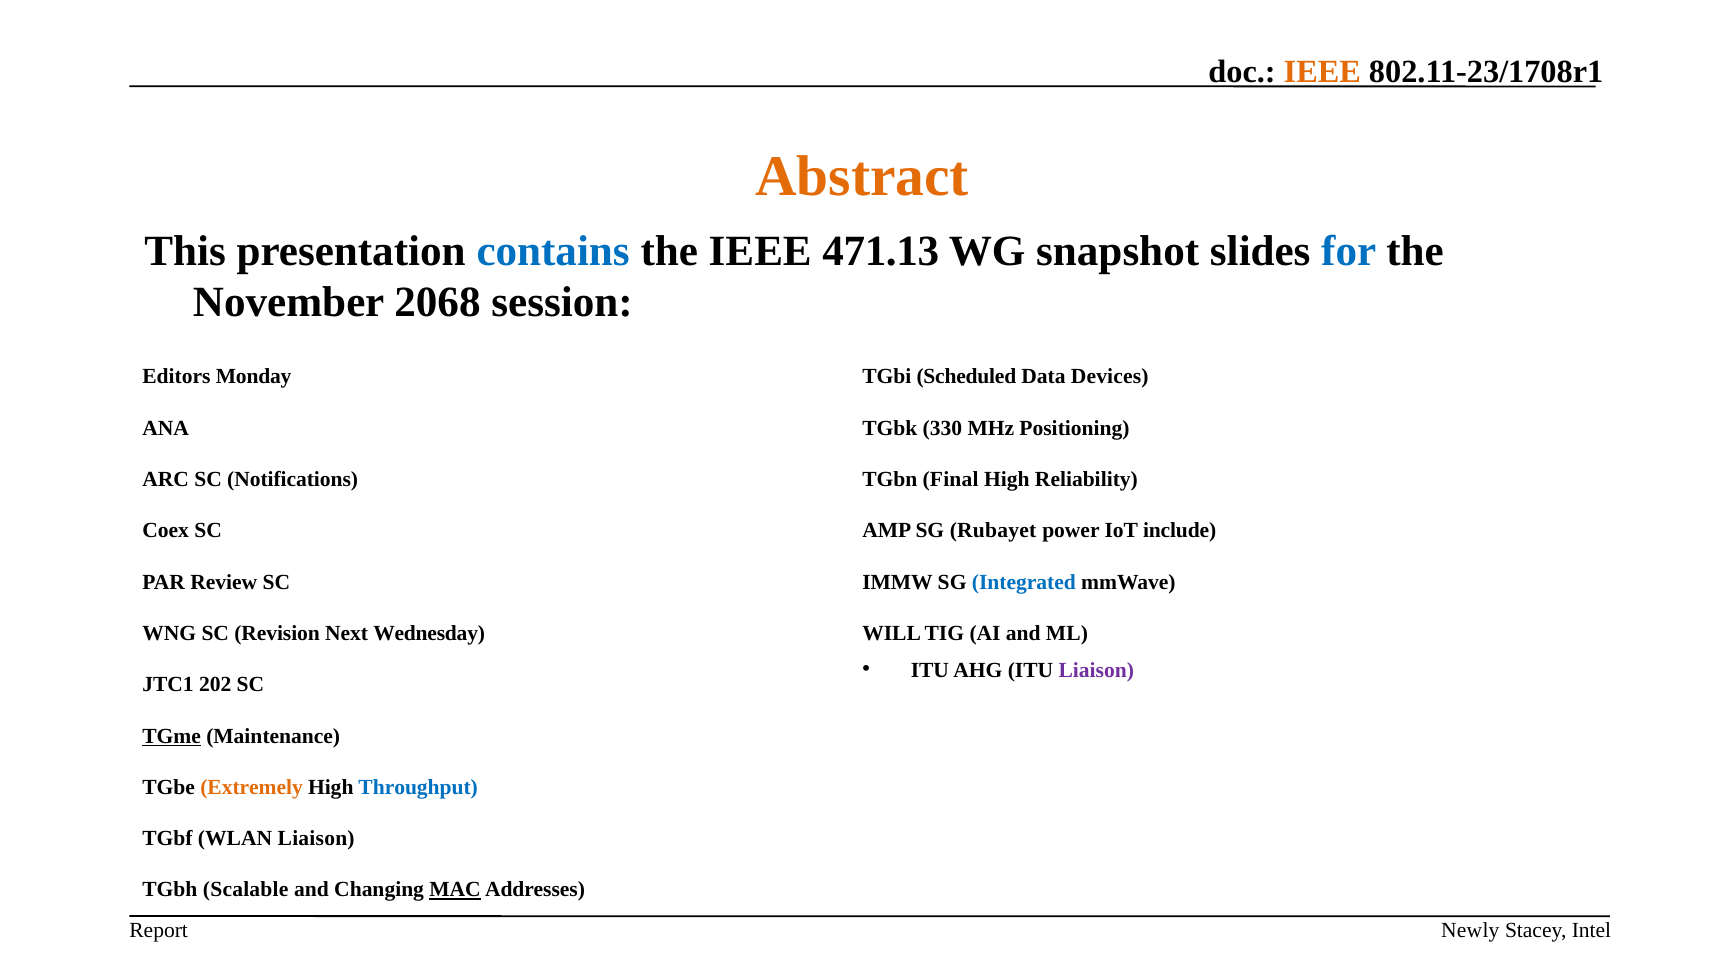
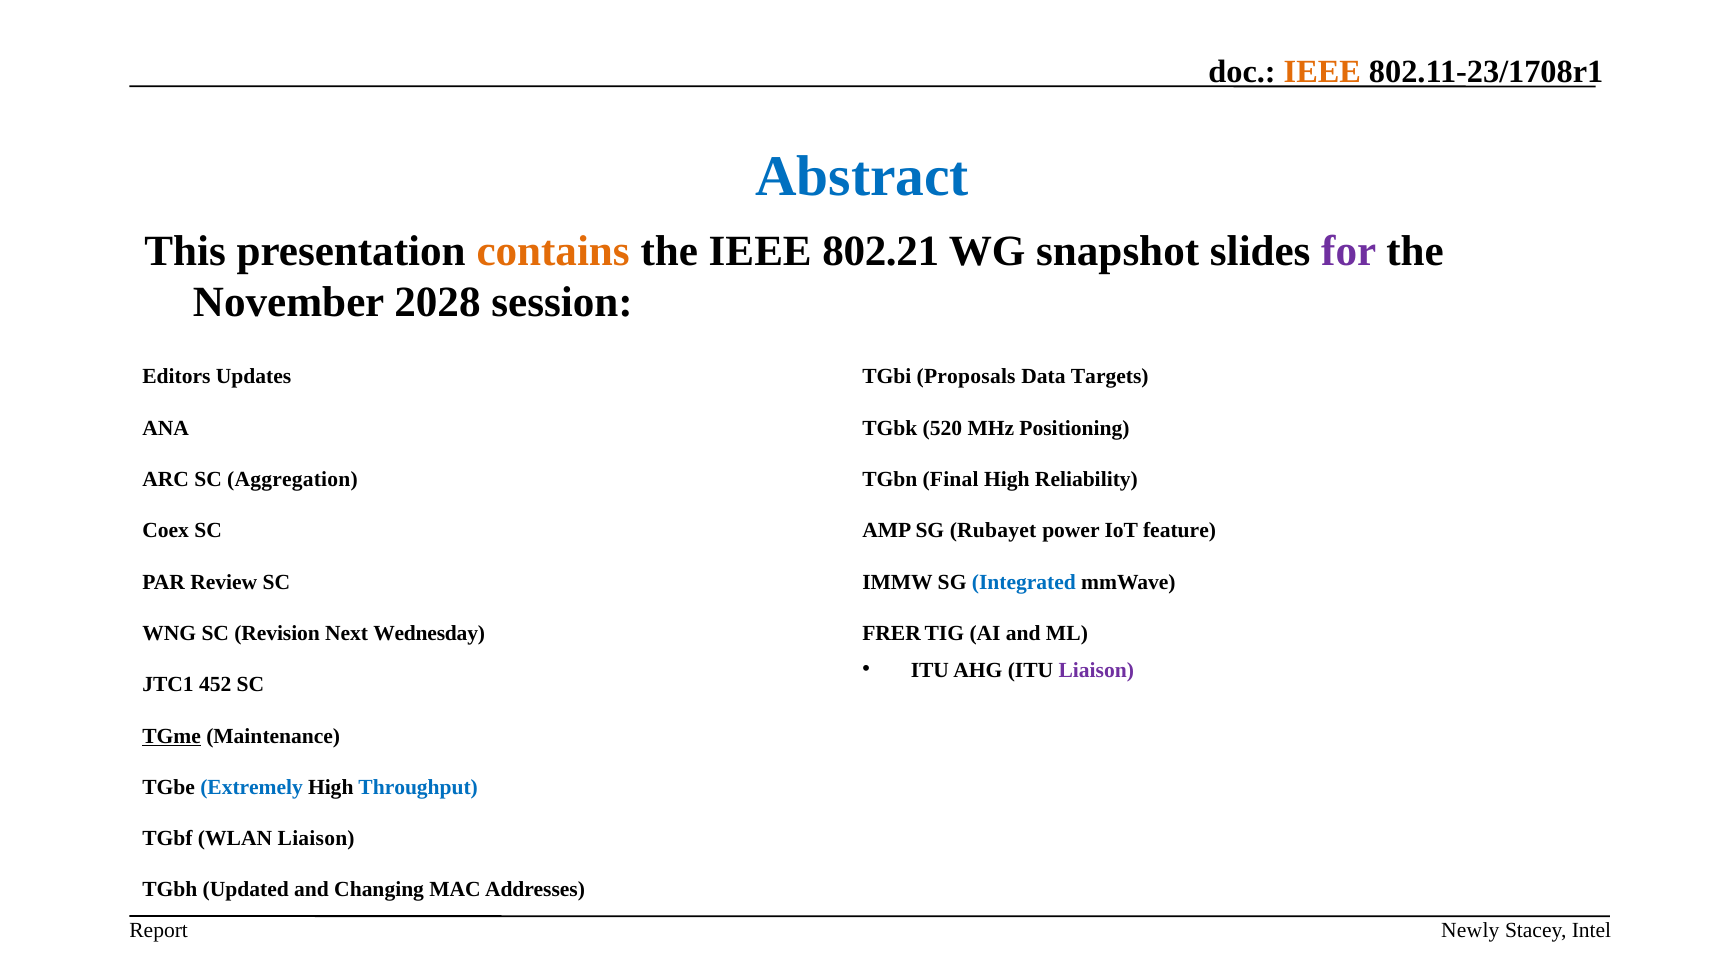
Abstract colour: orange -> blue
contains colour: blue -> orange
471.13: 471.13 -> 802.21
for colour: blue -> purple
2068: 2068 -> 2028
Monday: Monday -> Updates
Scheduled: Scheduled -> Proposals
Devices: Devices -> Targets
330: 330 -> 520
Notifications: Notifications -> Aggregation
include: include -> feature
WILL: WILL -> FRER
202: 202 -> 452
Extremely colour: orange -> blue
Scalable: Scalable -> Updated
MAC underline: present -> none
